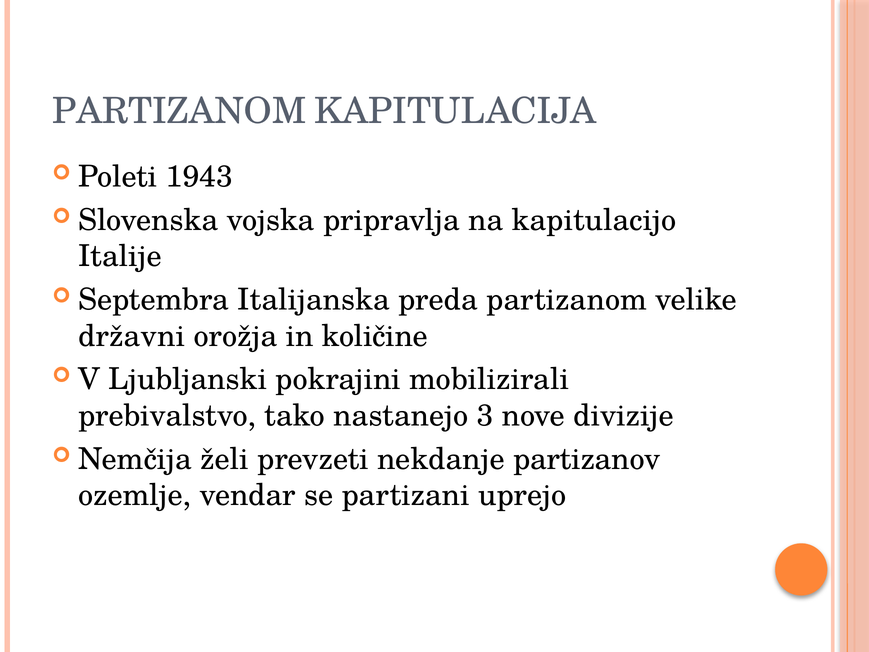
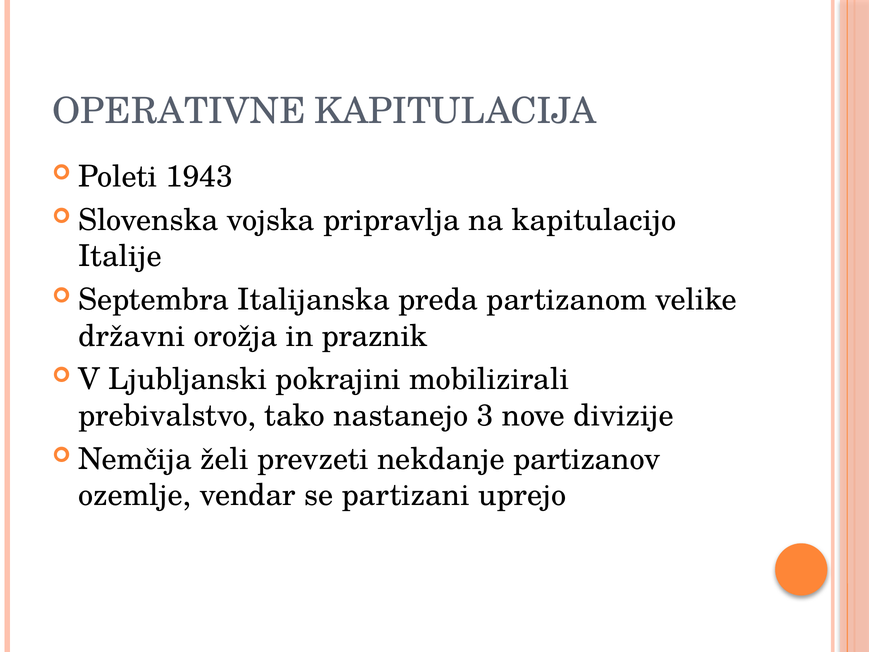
PARTIZANOM at (179, 111): PARTIZANOM -> OPERATIVNE
količine: količine -> praznik
